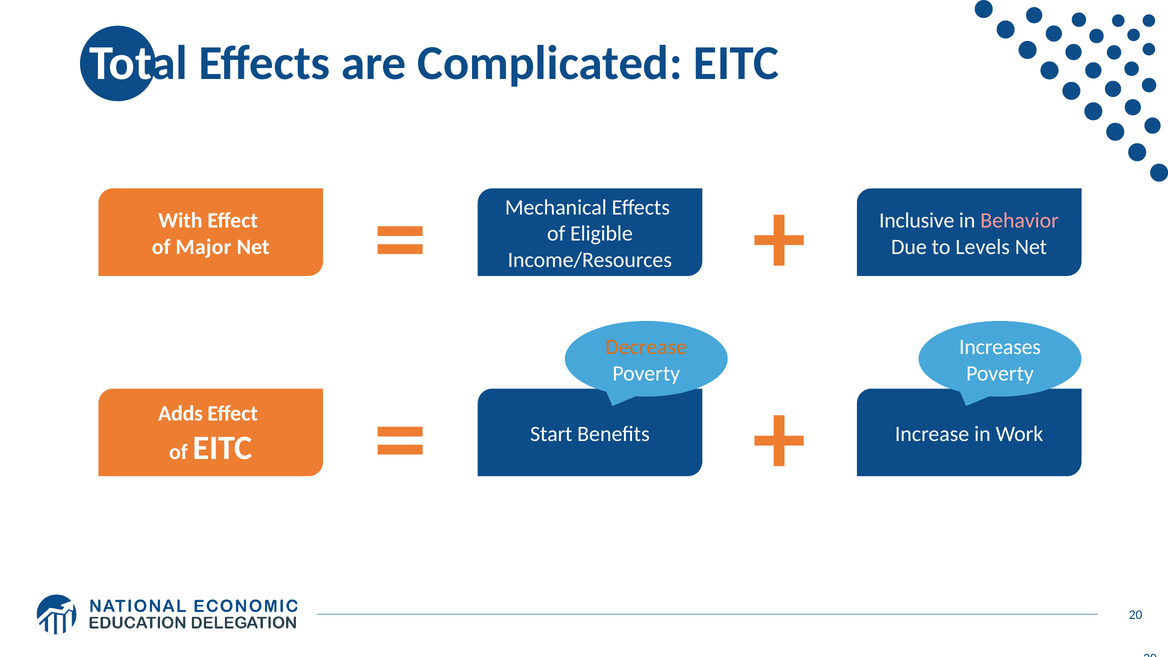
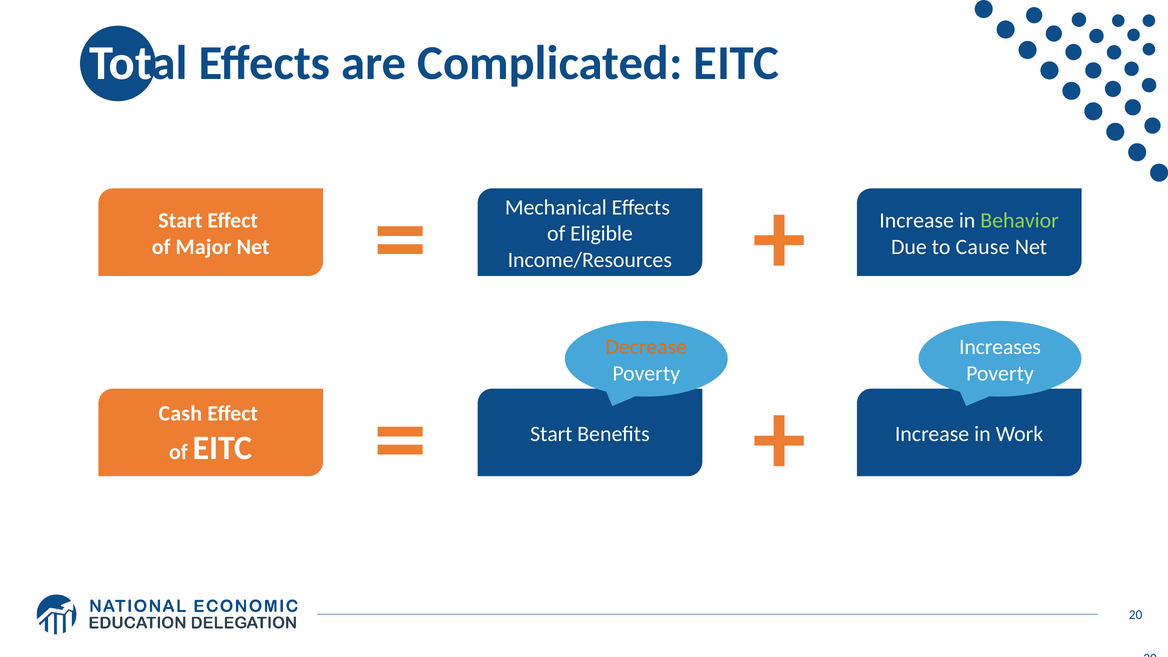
With at (180, 221): With -> Start
Levels: Levels -> Cause
Inclusive at (917, 221): Inclusive -> Increase
Behavior colour: pink -> light green
Adds: Adds -> Cash
